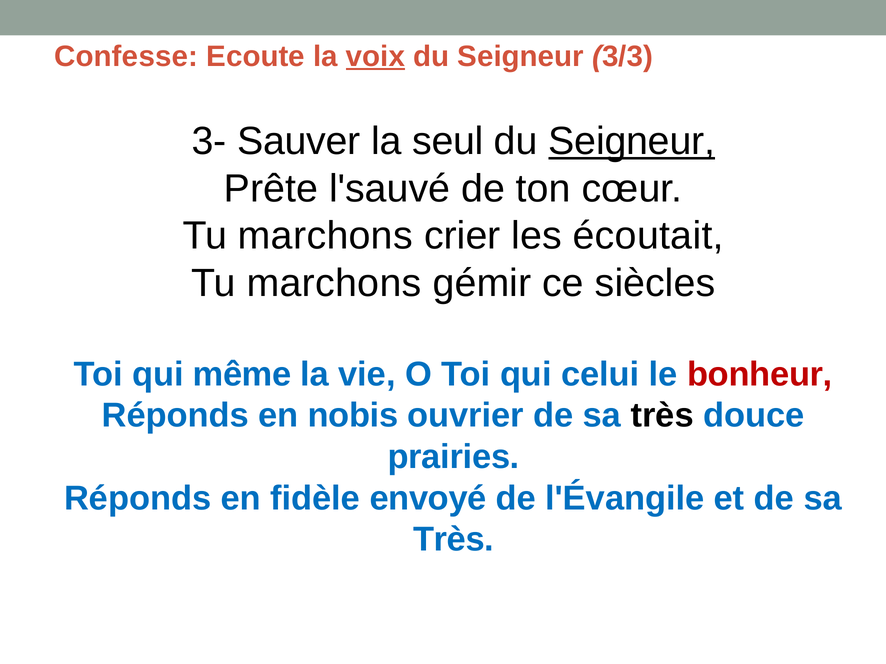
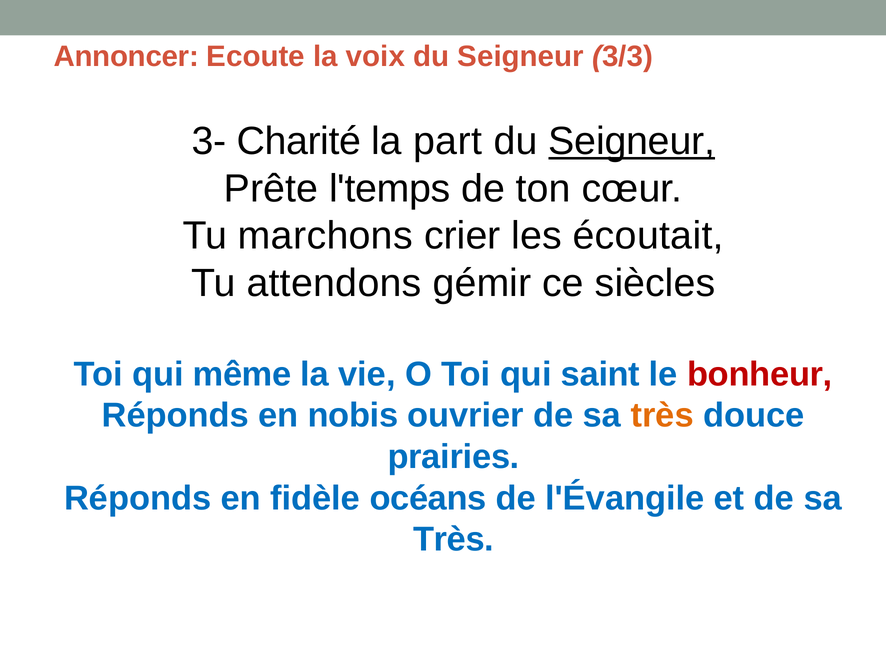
Confesse: Confesse -> Annoncer
voix underline: present -> none
Sauver: Sauver -> Charité
seul: seul -> part
l'sauvé: l'sauvé -> l'temps
marchons at (334, 283): marchons -> attendons
celui: celui -> saint
très at (662, 416) colour: black -> orange
envoyé: envoyé -> océans
